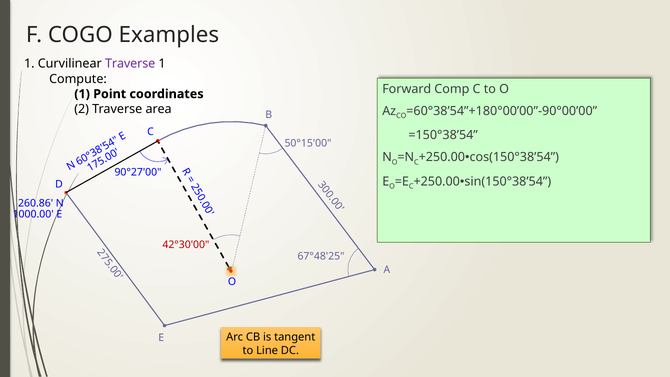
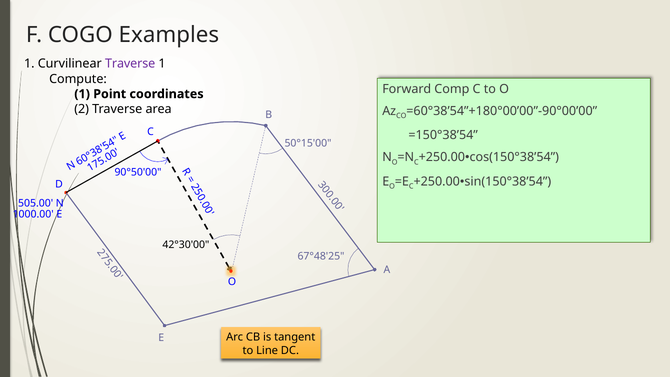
90°27'00: 90°27'00 -> 90°50'00
260.86: 260.86 -> 505.00
42°30'00 colour: red -> black
